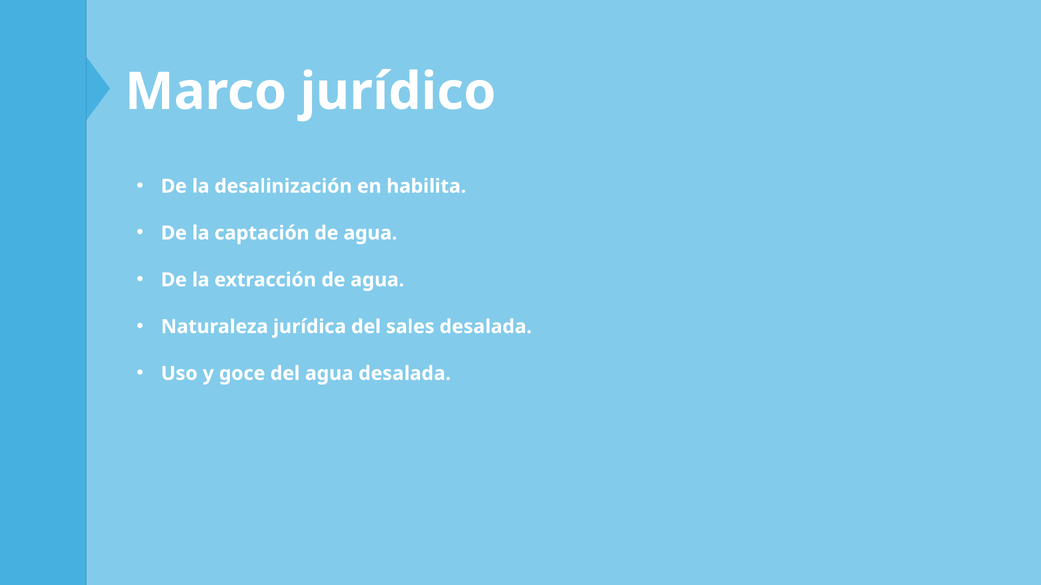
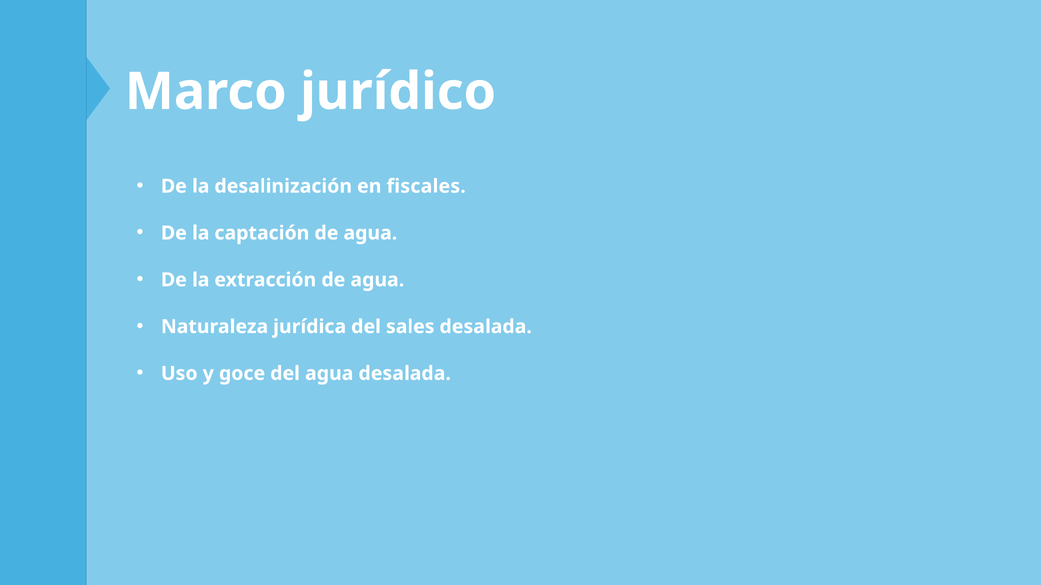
habilita: habilita -> fiscales
